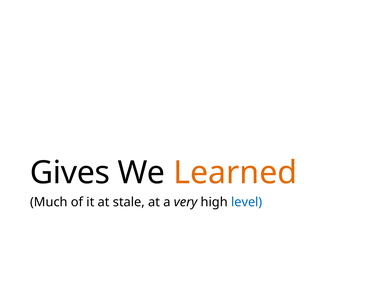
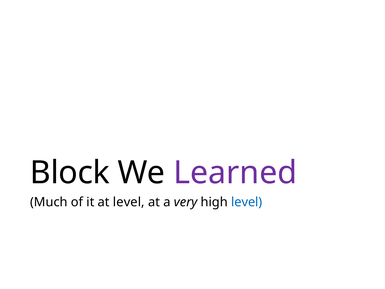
Gives: Gives -> Block
Learned colour: orange -> purple
at stale: stale -> level
